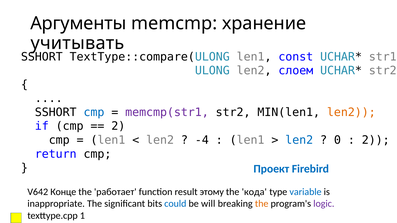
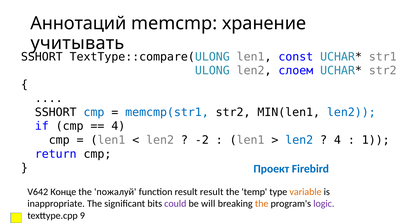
Аргументы: Аргументы -> Аннотаций
memcmp(str1 colour: purple -> blue
len2 at (351, 112) colour: orange -> blue
2 at (118, 126): 2 -> 4
-4: -4 -> -2
0 at (337, 140): 0 -> 4
2 at (376, 140): 2 -> 1
работает: работает -> пожалуй
result этому: этому -> result
кода: кода -> temp
variable colour: blue -> orange
could colour: blue -> purple
1: 1 -> 9
